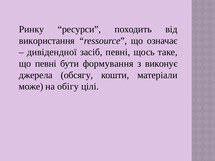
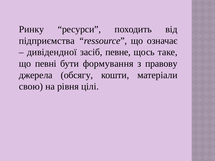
використання: використання -> підприємства
засіб певні: певні -> певне
виконує: виконує -> правову
може: може -> свою
обігу: обігу -> рівня
